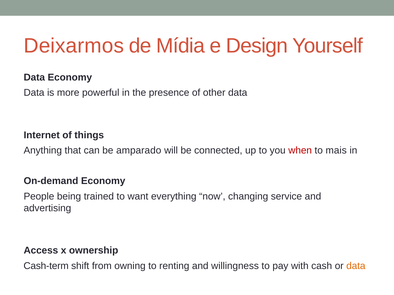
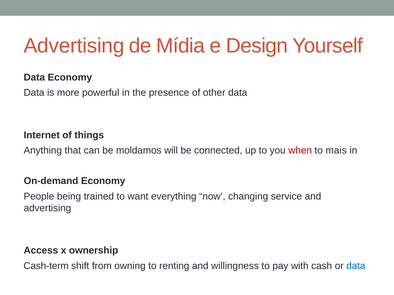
Deixarmos at (74, 46): Deixarmos -> Advertising
amparado: amparado -> moldamos
data at (356, 266) colour: orange -> blue
